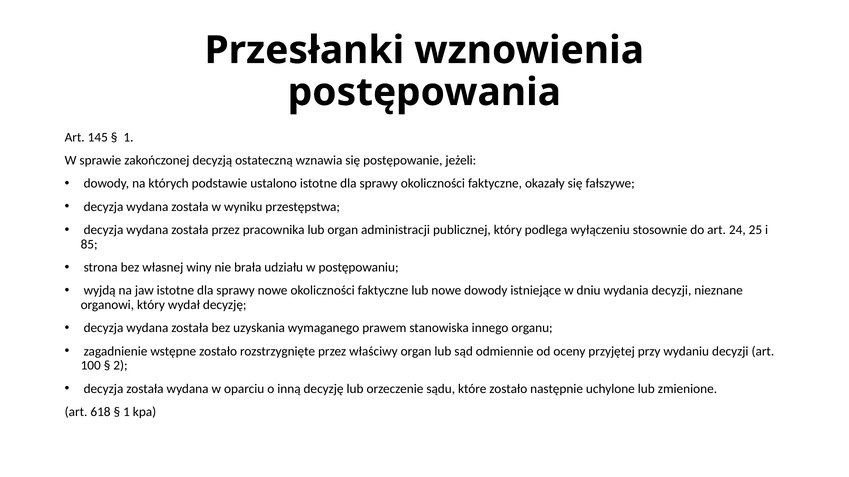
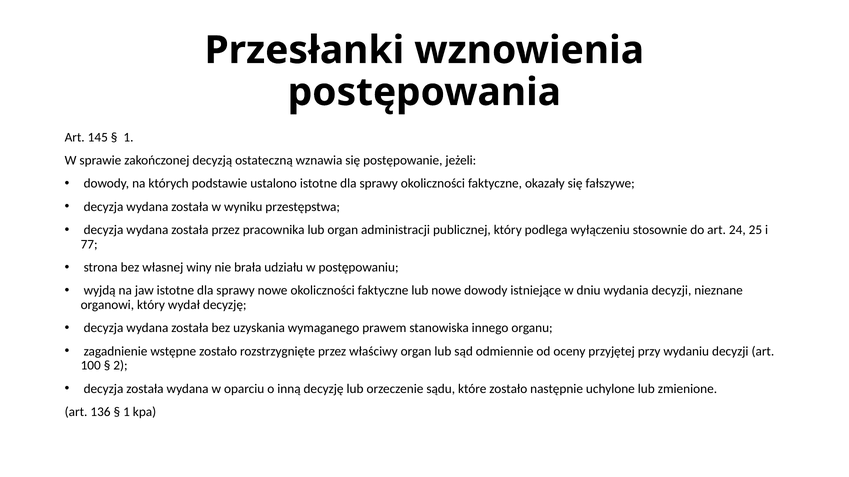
85: 85 -> 77
618: 618 -> 136
